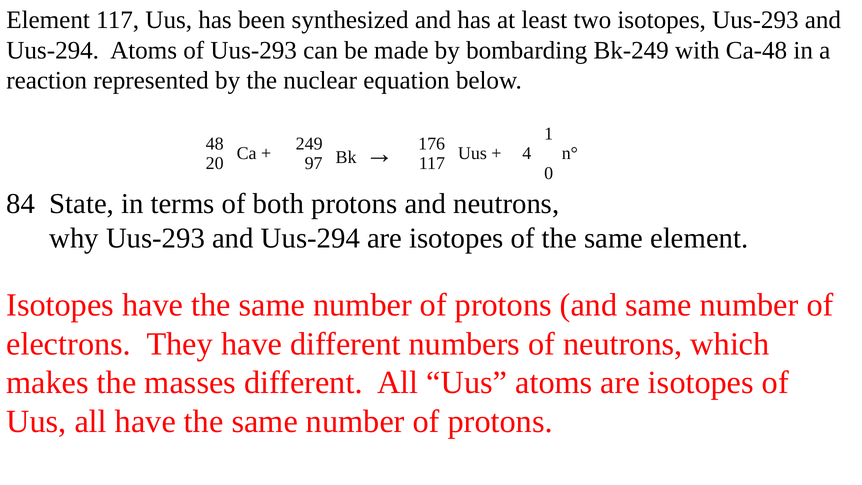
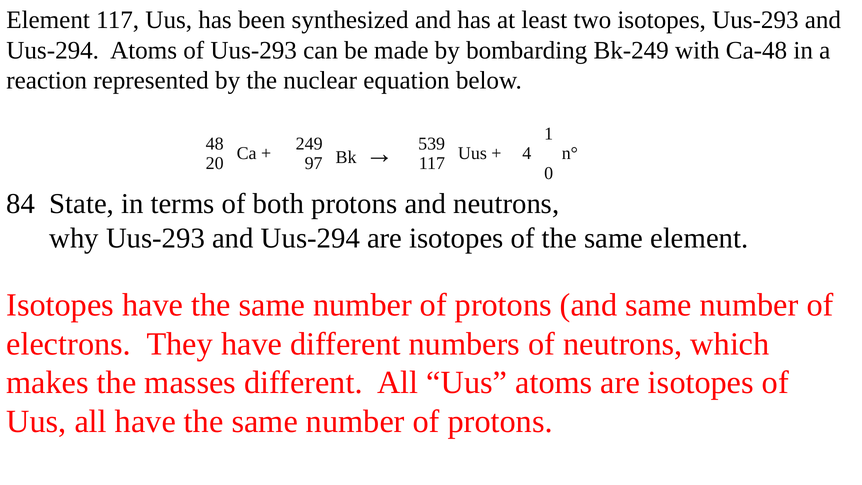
176: 176 -> 539
